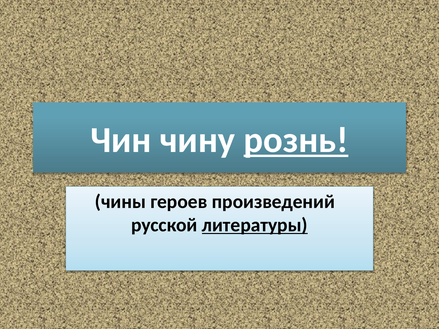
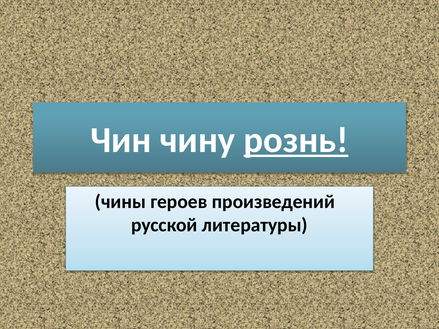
литературы underline: present -> none
